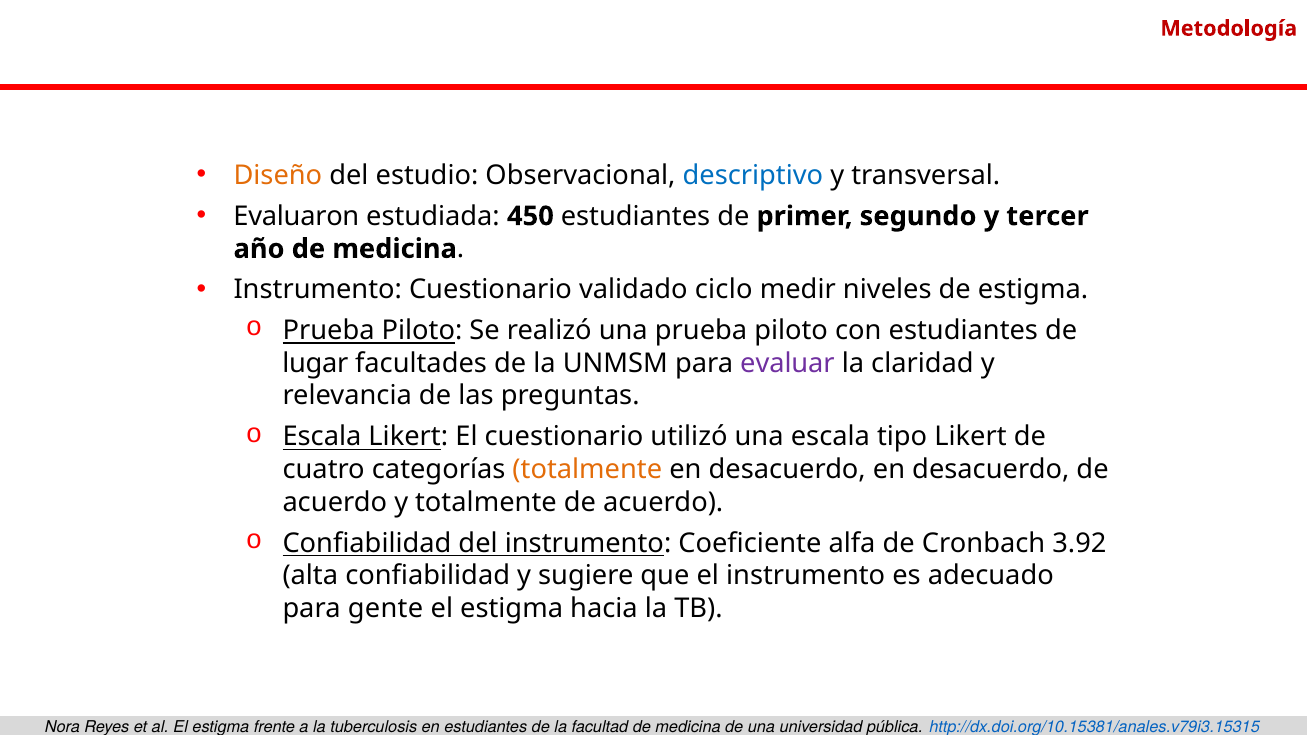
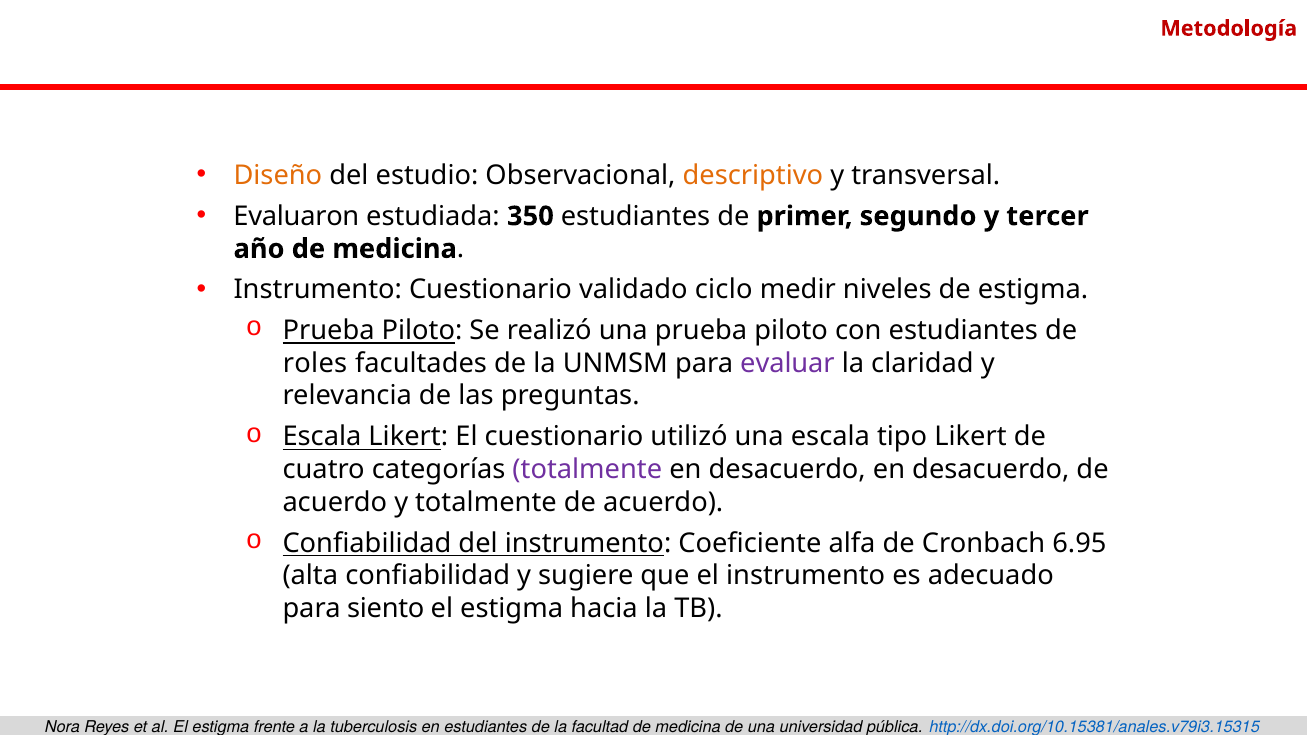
descriptivo colour: blue -> orange
450: 450 -> 350
lugar: lugar -> roles
totalmente at (587, 470) colour: orange -> purple
3.92: 3.92 -> 6.95
gente: gente -> siento
